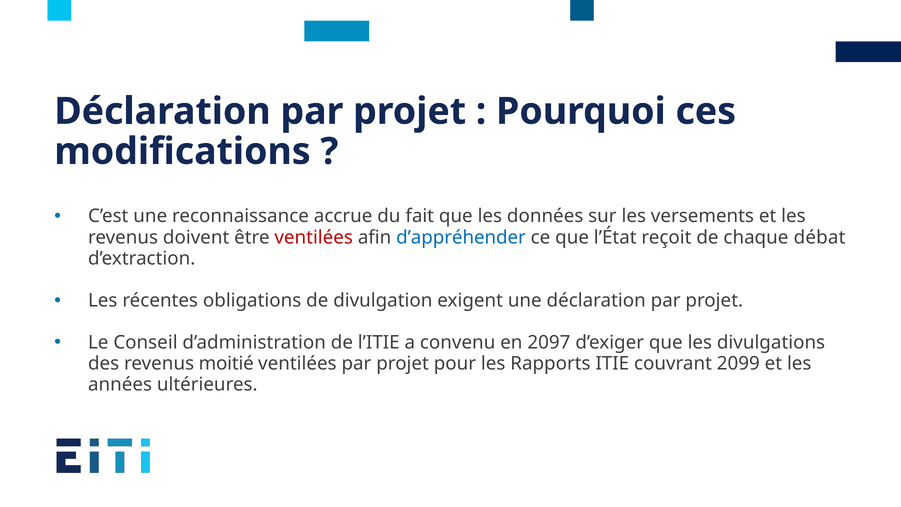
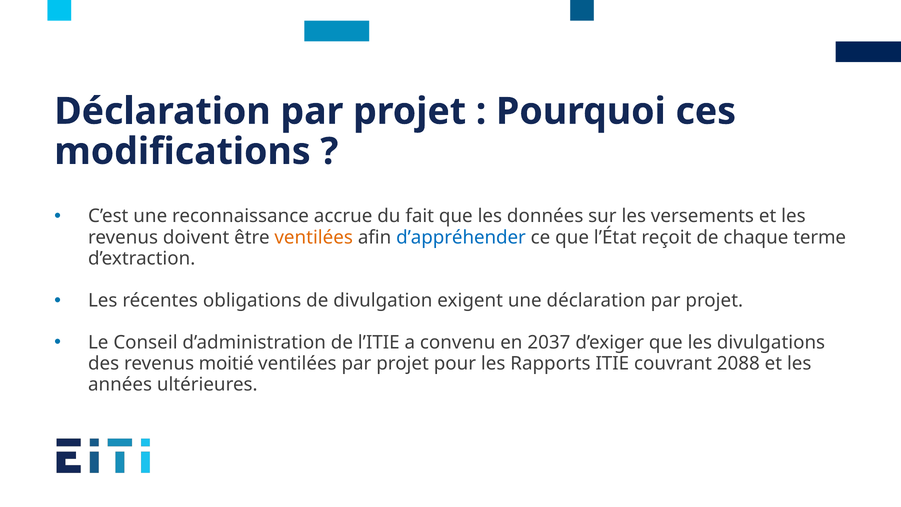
ventilées at (314, 237) colour: red -> orange
débat: débat -> terme
2097: 2097 -> 2037
2099: 2099 -> 2088
